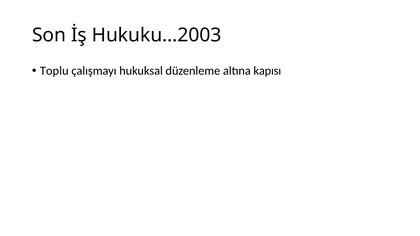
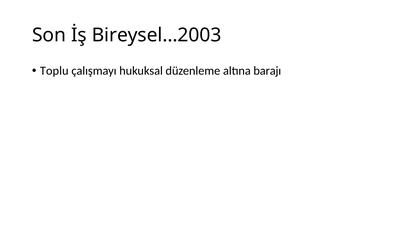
Hukuku…2003: Hukuku…2003 -> Bireysel…2003
kapısı: kapısı -> barajı
